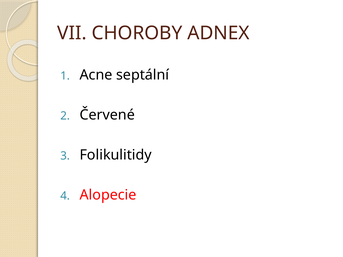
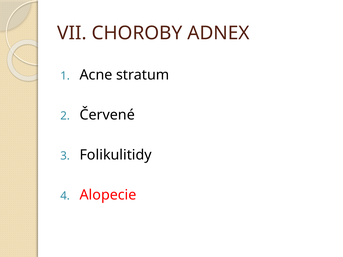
septální: septální -> stratum
